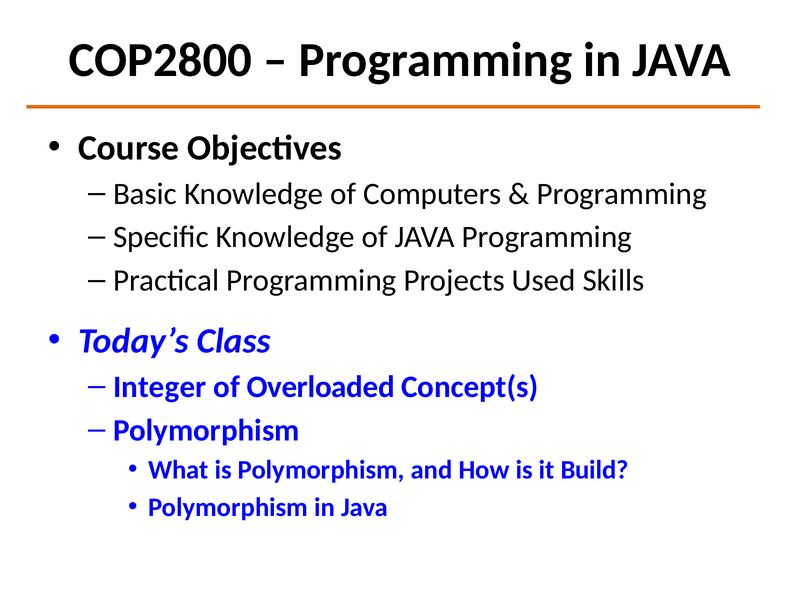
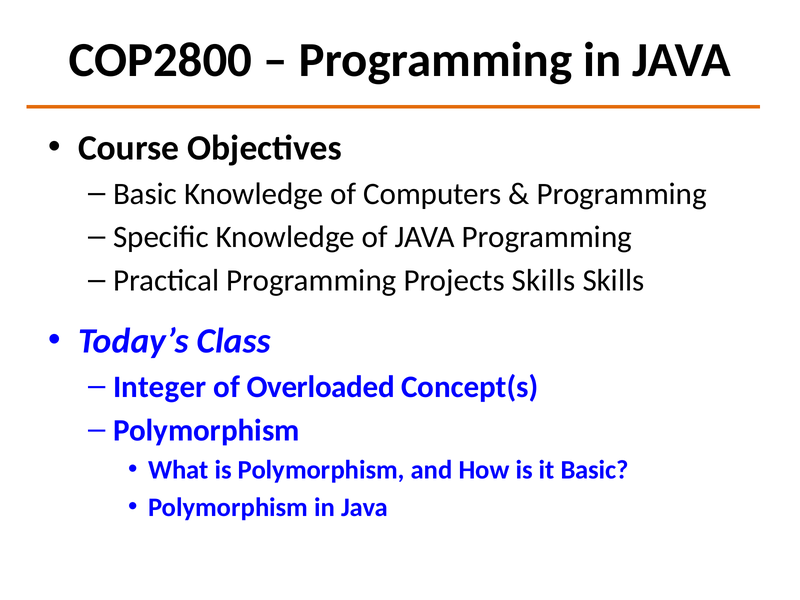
Projects Used: Used -> Skills
it Build: Build -> Basic
